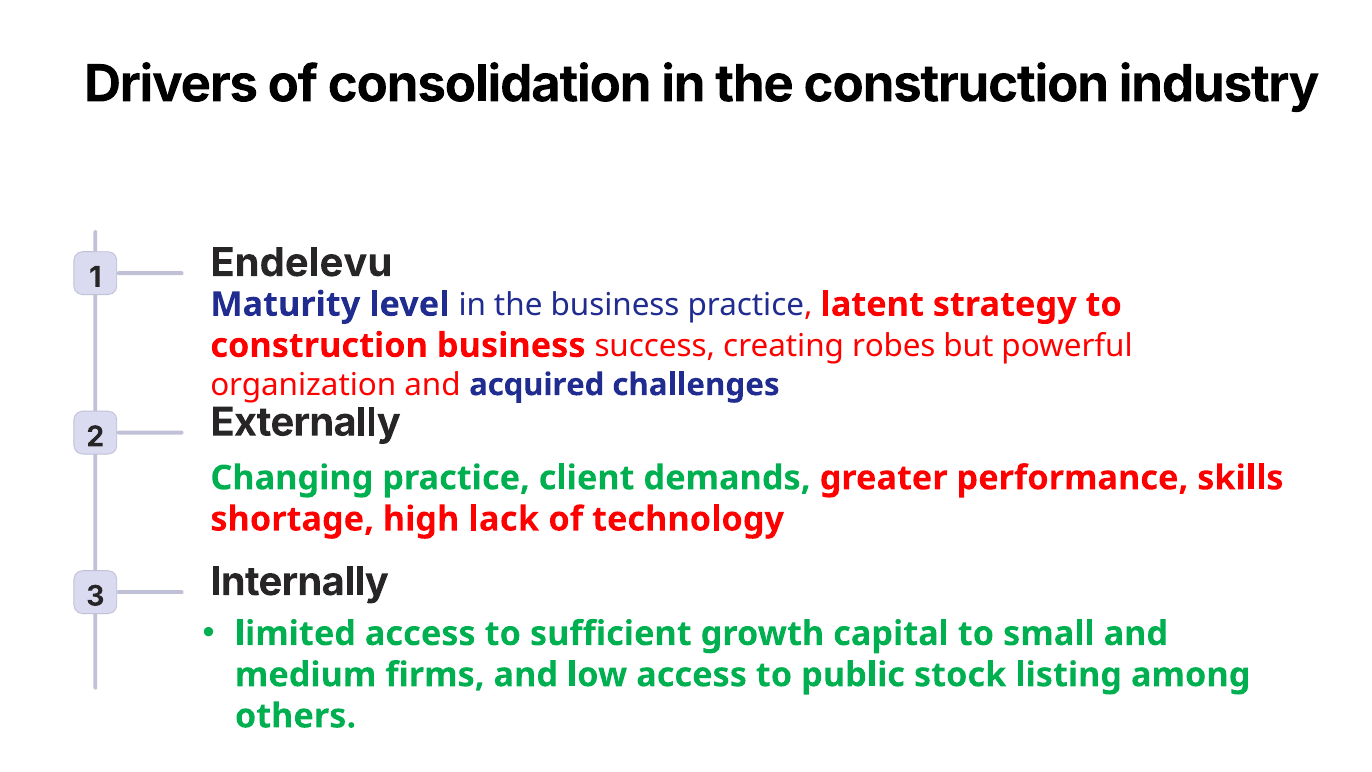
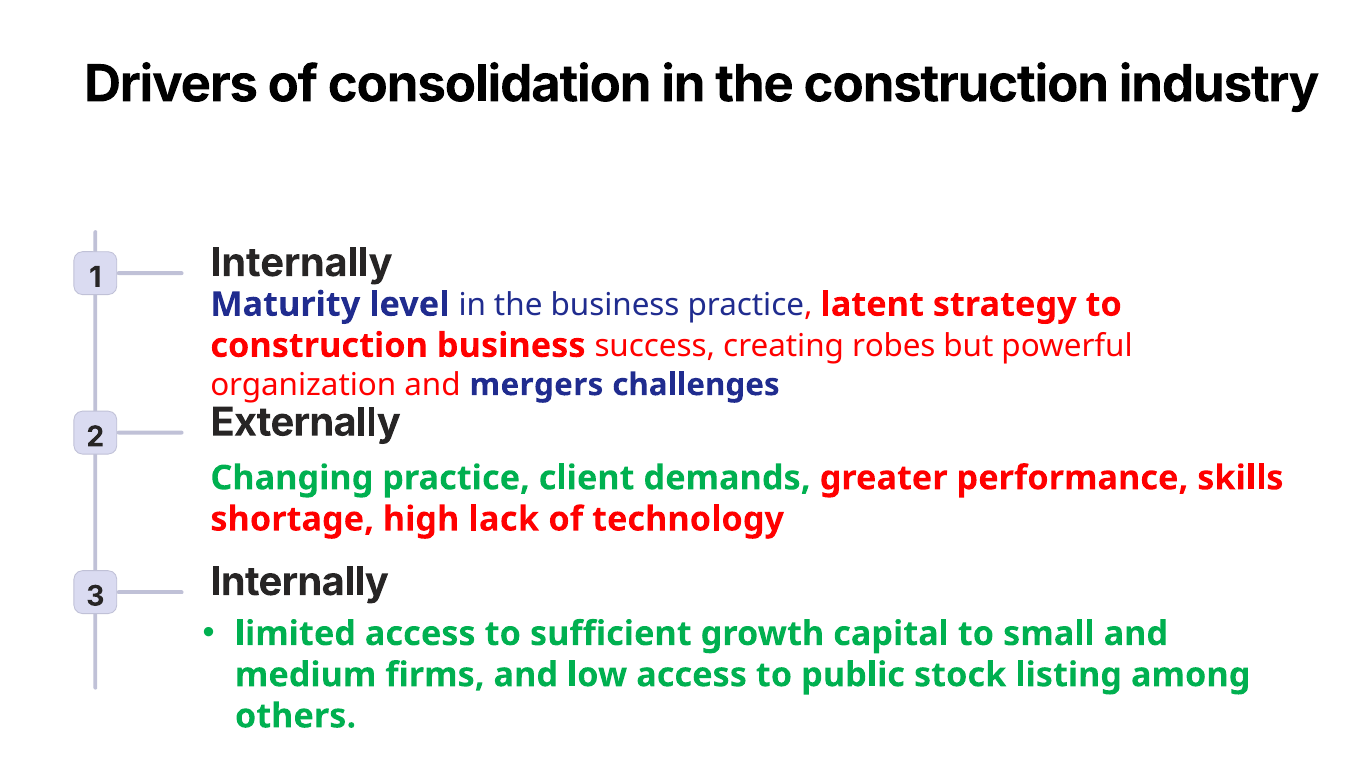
1 Endelevu: Endelevu -> Internally
acquired: acquired -> mergers
